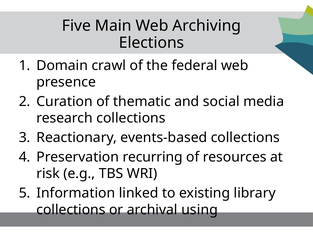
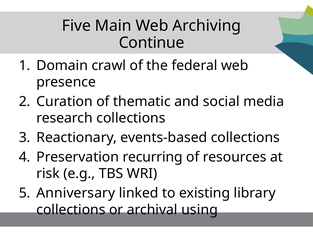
Elections: Elections -> Continue
Information: Information -> Anniversary
